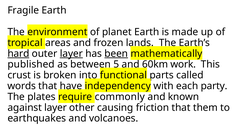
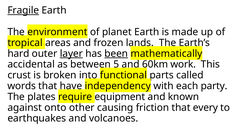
Fragile underline: none -> present
hard underline: present -> none
published: published -> accidental
commonly: commonly -> equipment
against layer: layer -> onto
them: them -> every
